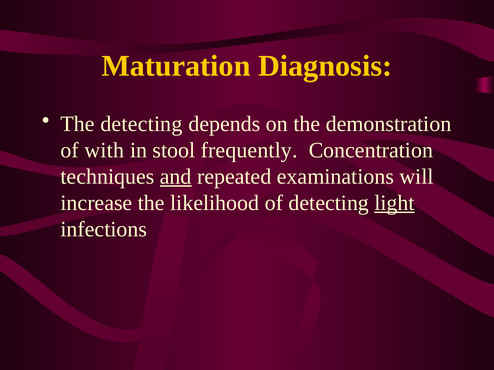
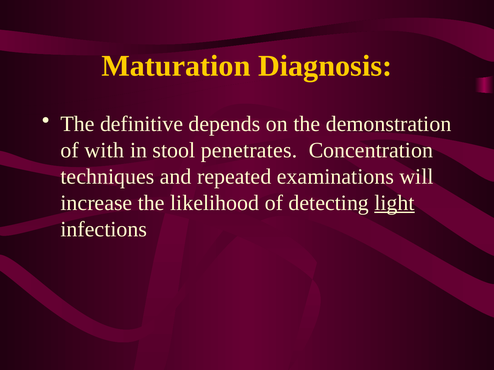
The detecting: detecting -> definitive
frequently: frequently -> penetrates
and underline: present -> none
